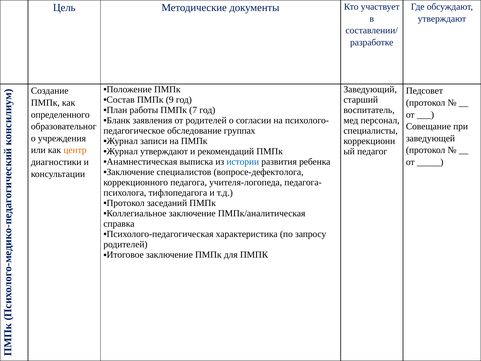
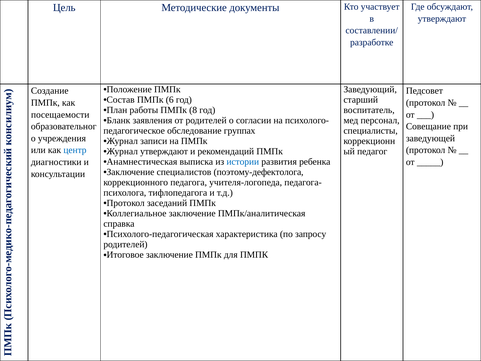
9: 9 -> 6
7: 7 -> 8
определенного: определенного -> посещаемости
центр colour: orange -> blue
вопросе-дефектолога: вопросе-дефектолога -> поэтому-дефектолога
